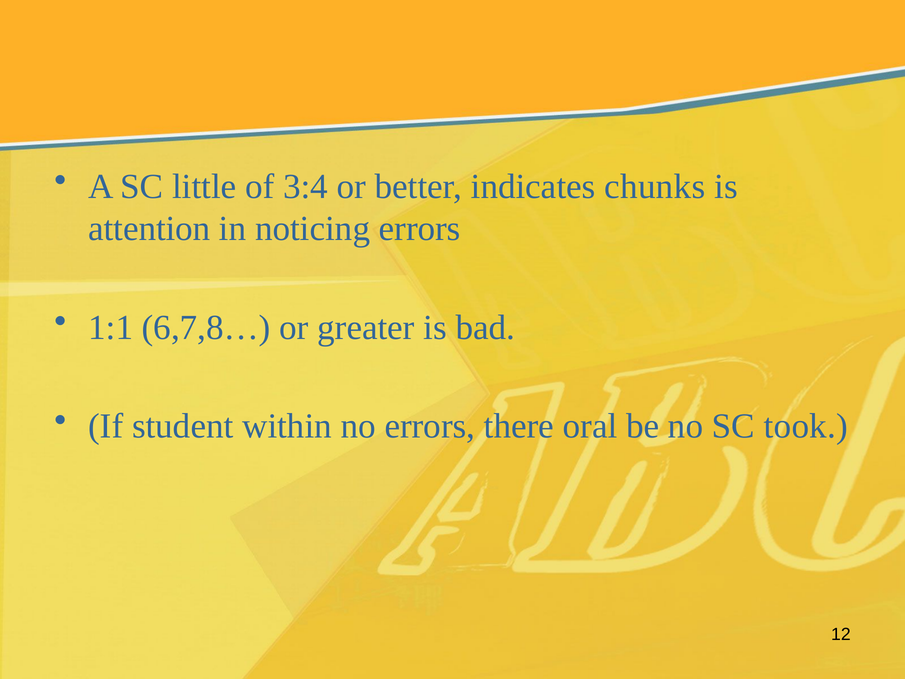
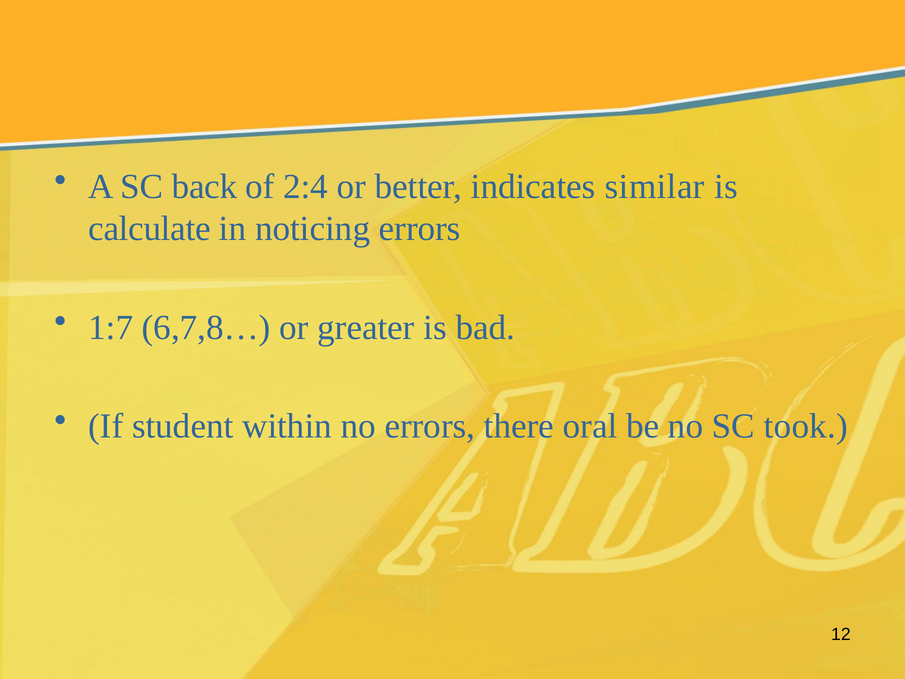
little: little -> back
3:4: 3:4 -> 2:4
chunks: chunks -> similar
attention: attention -> calculate
1:1: 1:1 -> 1:7
